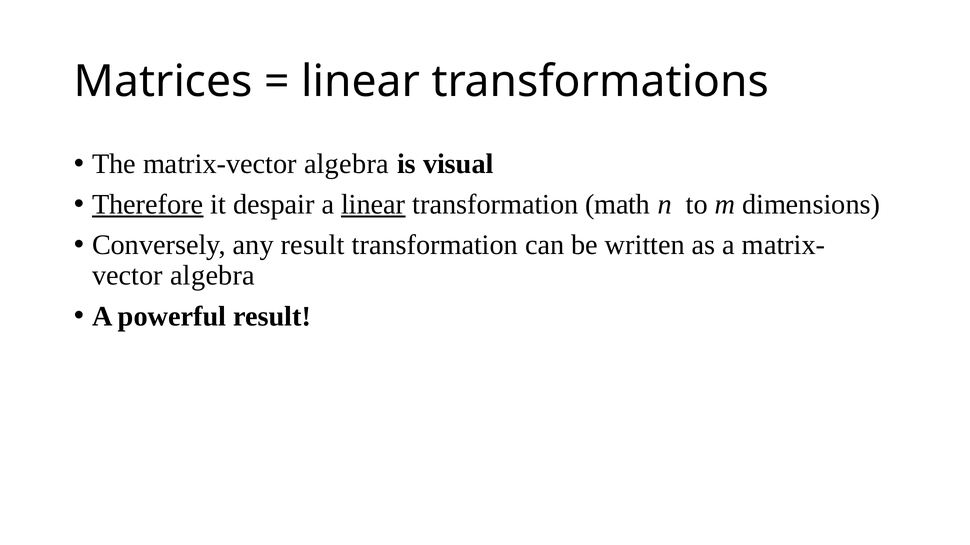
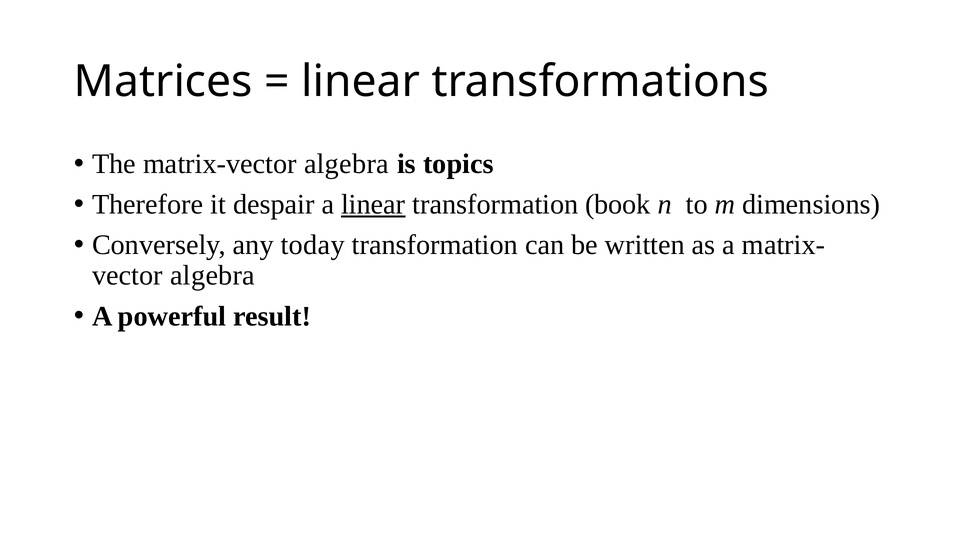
visual: visual -> topics
Therefore underline: present -> none
math: math -> book
any result: result -> today
